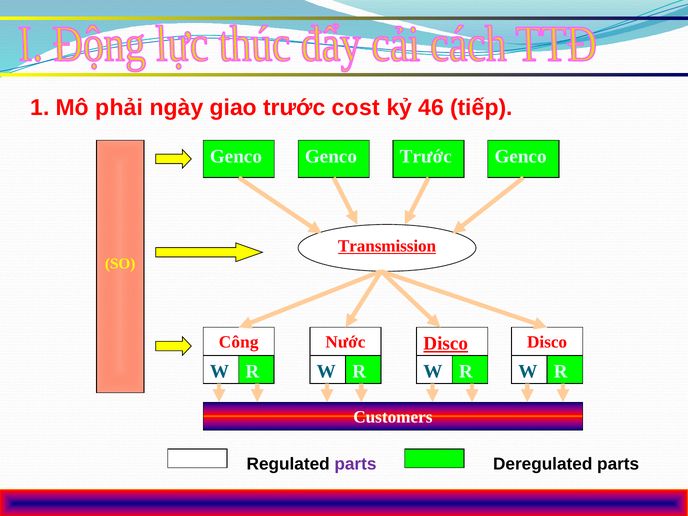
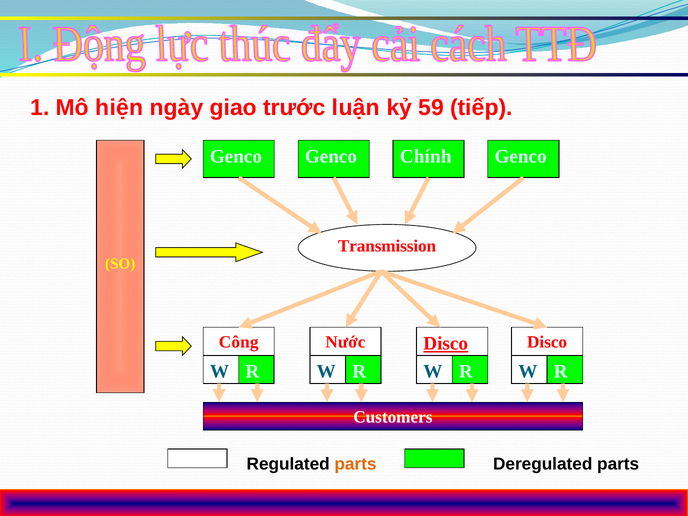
phải: phải -> hiện
cost: cost -> luận
46: 46 -> 59
Genco Trước: Trước -> Chính
Transmission underline: present -> none
parts at (355, 464) colour: purple -> orange
